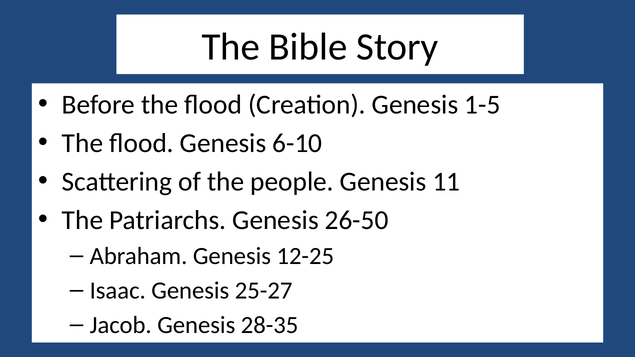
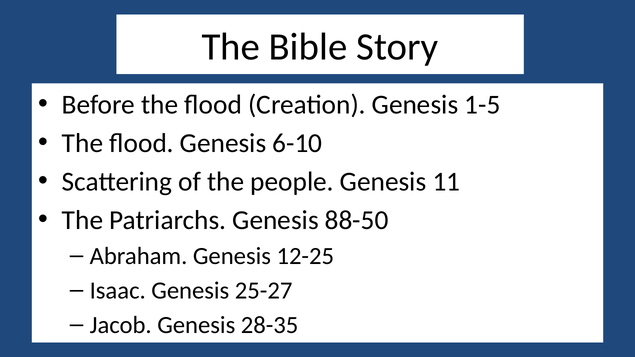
26-50: 26-50 -> 88-50
